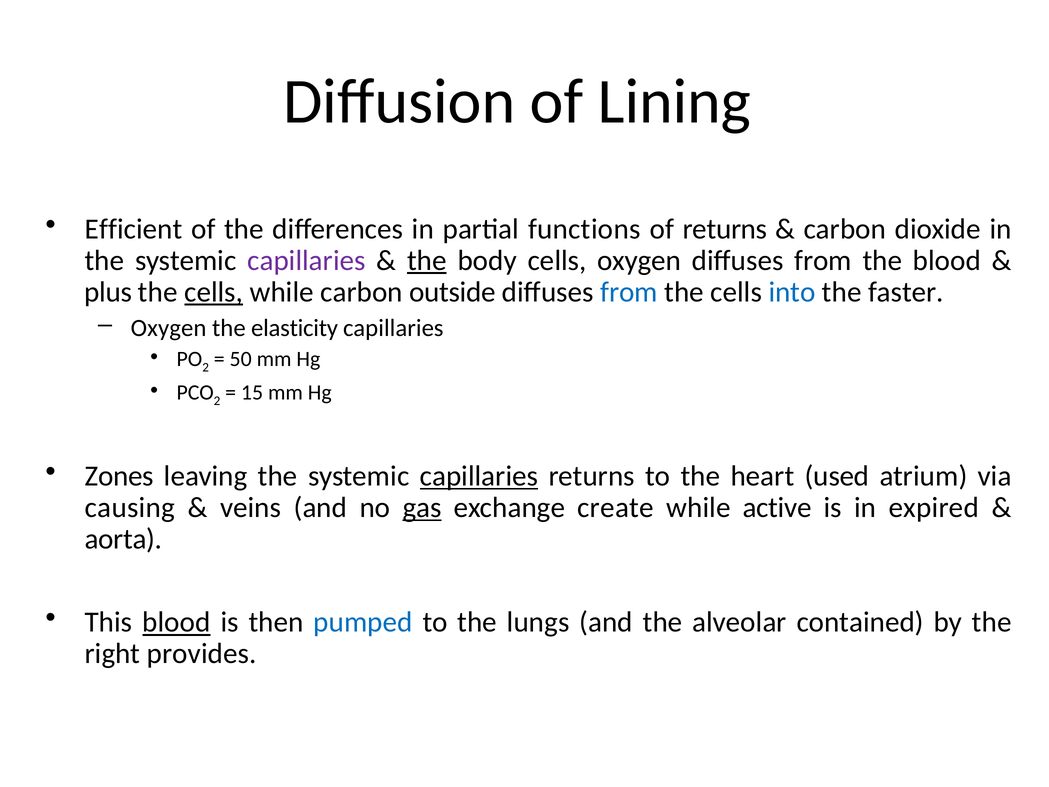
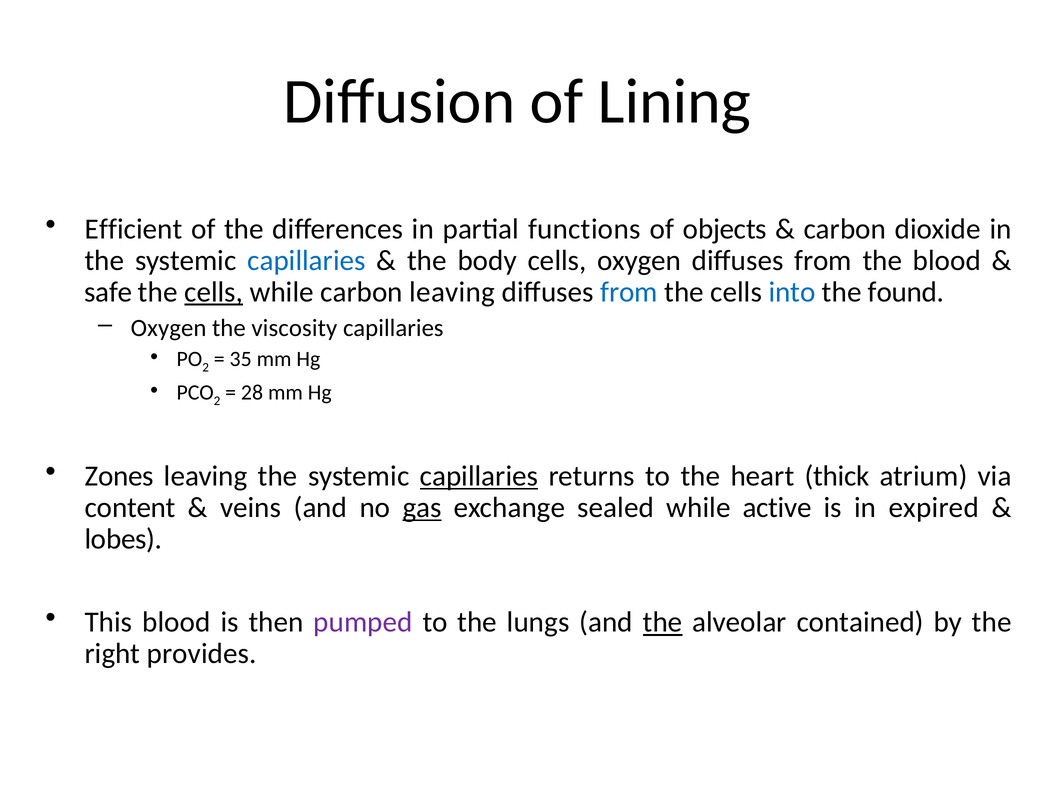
of returns: returns -> objects
capillaries at (306, 260) colour: purple -> blue
the at (427, 260) underline: present -> none
plus: plus -> safe
carbon outside: outside -> leaving
faster: faster -> found
elasticity: elasticity -> viscosity
50: 50 -> 35
15: 15 -> 28
used: used -> thick
causing: causing -> content
create: create -> sealed
aorta: aorta -> lobes
blood at (176, 622) underline: present -> none
pumped colour: blue -> purple
the at (663, 622) underline: none -> present
